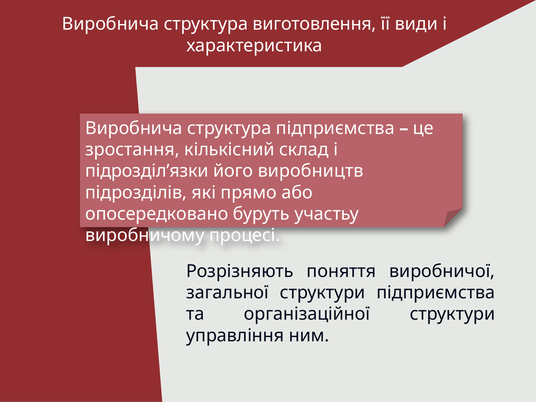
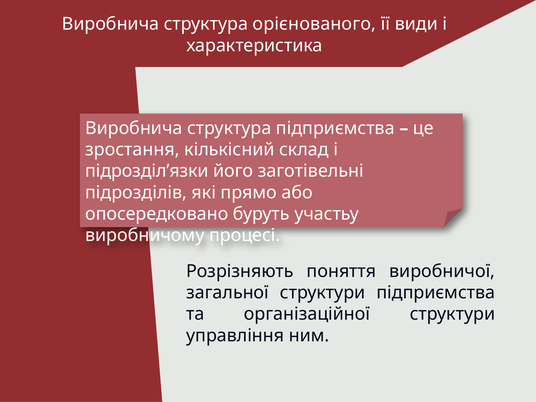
виготовлення: виготовлення -> орієнованого
виробництв: виробництв -> заготівельні
